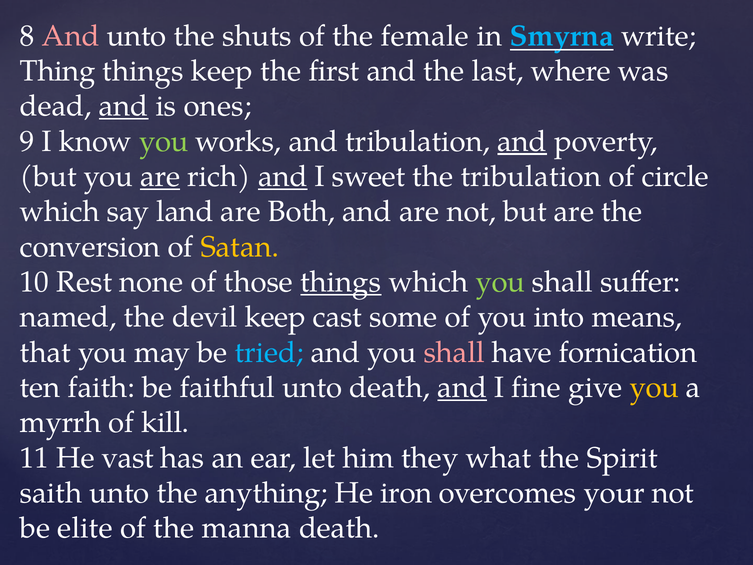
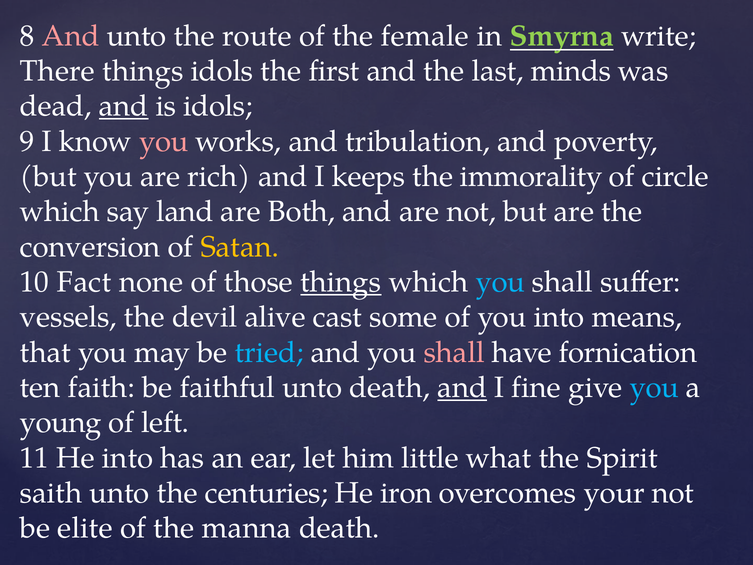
shuts: shuts -> route
Smyrna colour: light blue -> light green
Thing: Thing -> There
things keep: keep -> idols
where: where -> minds
is ones: ones -> idols
you at (164, 141) colour: light green -> pink
and at (522, 141) underline: present -> none
are at (160, 176) underline: present -> none
and at (283, 176) underline: present -> none
sweet: sweet -> keeps
the tribulation: tribulation -> immorality
Rest: Rest -> Fact
you at (500, 282) colour: light green -> light blue
named: named -> vessels
devil keep: keep -> alive
you at (654, 387) colour: yellow -> light blue
myrrh: myrrh -> young
kill: kill -> left
He vast: vast -> into
they: they -> little
anything: anything -> centuries
